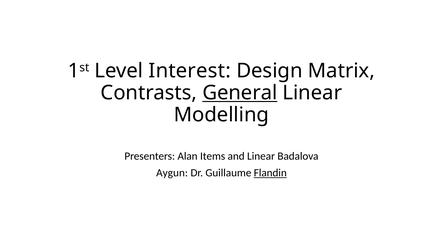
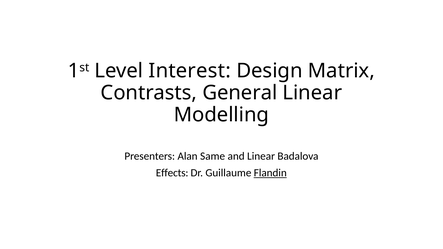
General underline: present -> none
Items: Items -> Same
Aygun: Aygun -> Effects
